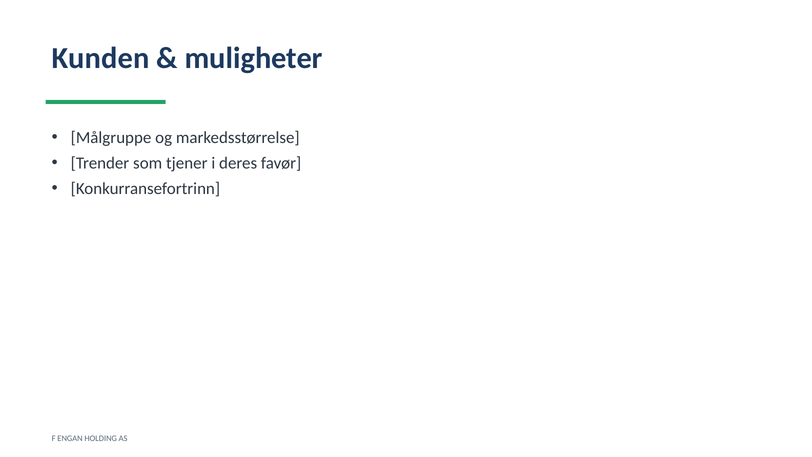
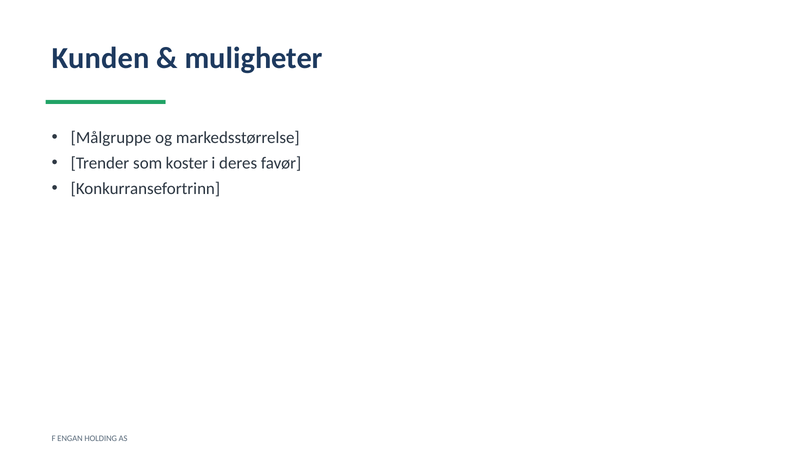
tjener: tjener -> koster
